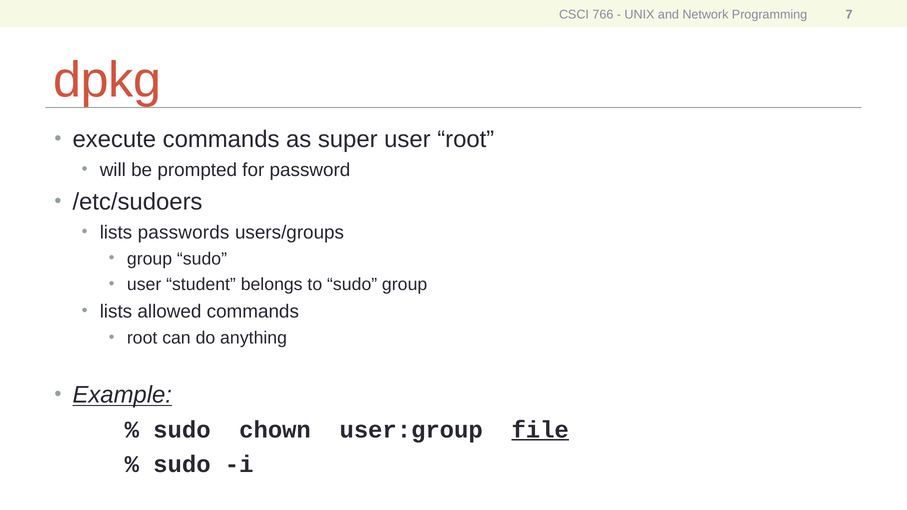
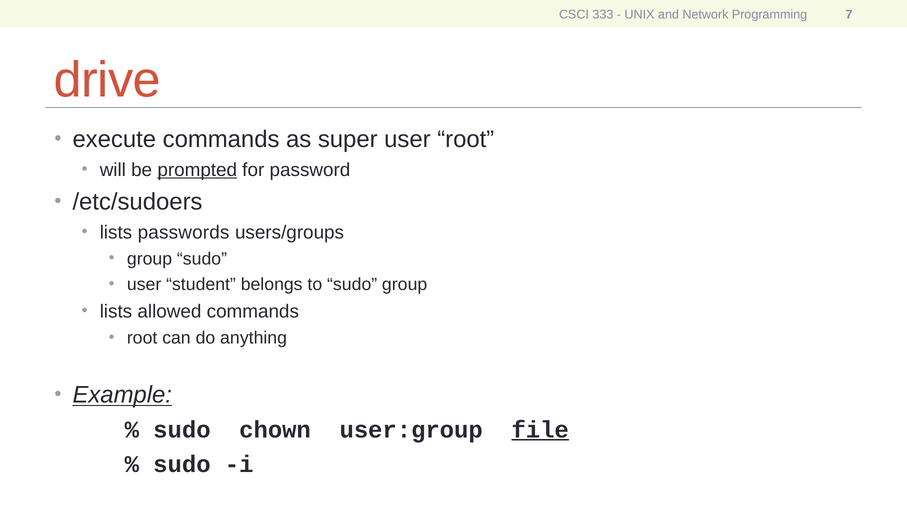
766: 766 -> 333
dpkg: dpkg -> drive
prompted underline: none -> present
